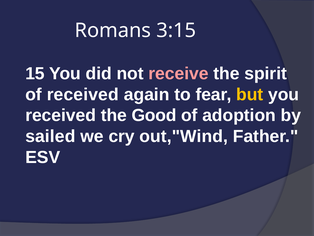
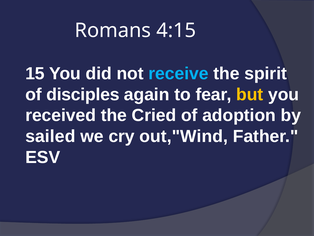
3:15: 3:15 -> 4:15
receive colour: pink -> light blue
of received: received -> disciples
Good: Good -> Cried
